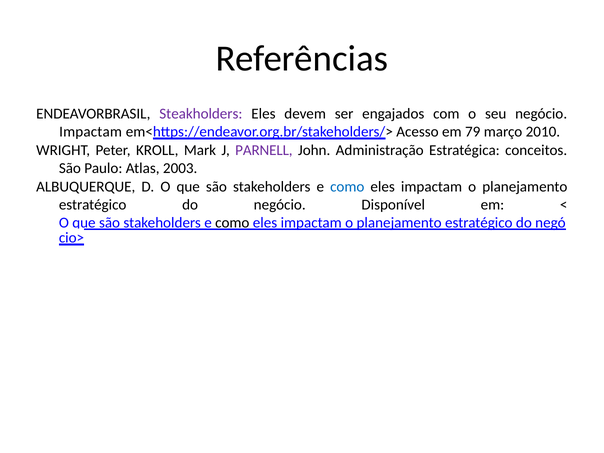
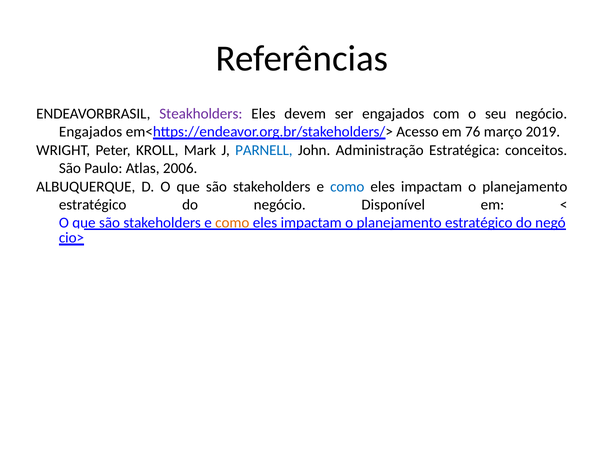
Impactam at (91, 132): Impactam -> Engajados
79: 79 -> 76
2010: 2010 -> 2019
PARNELL colour: purple -> blue
2003: 2003 -> 2006
como at (232, 223) colour: black -> orange
